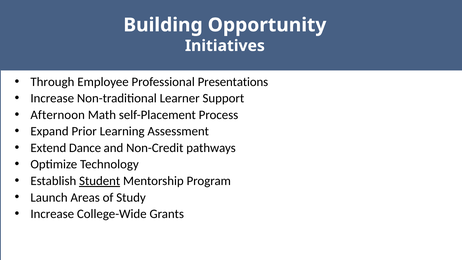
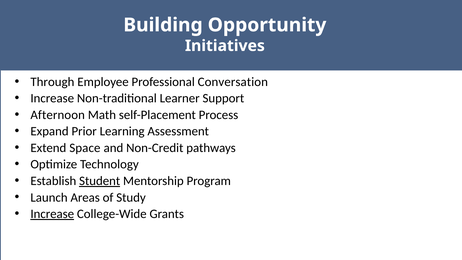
Presentations: Presentations -> Conversation
Dance: Dance -> Space
Increase at (52, 214) underline: none -> present
